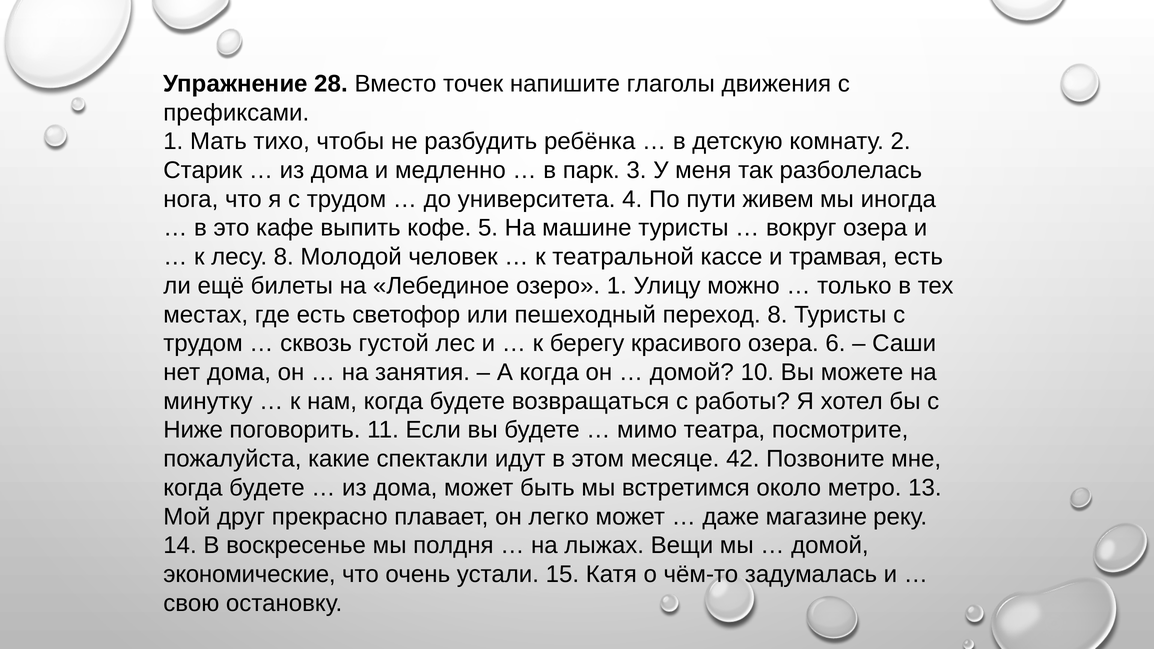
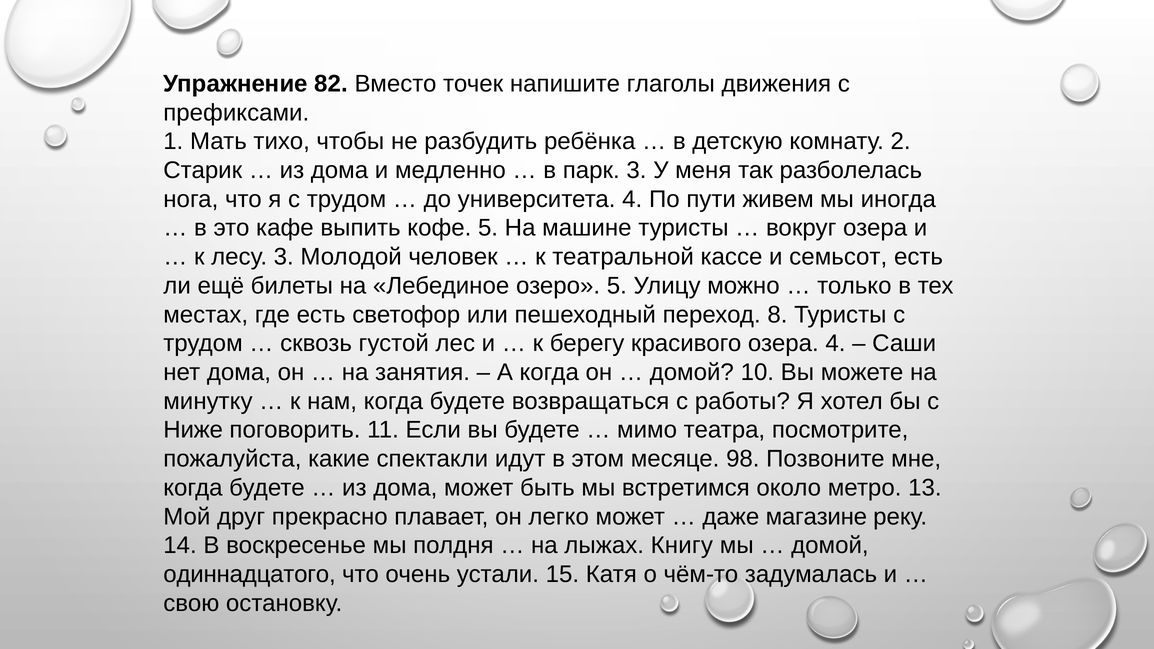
28: 28 -> 82
лесу 8: 8 -> 3
трамвая: трамвая -> семьсот
озеро 1: 1 -> 5
озера 6: 6 -> 4
42: 42 -> 98
Вещи: Вещи -> Книгу
экономические: экономические -> одиннадцатого
